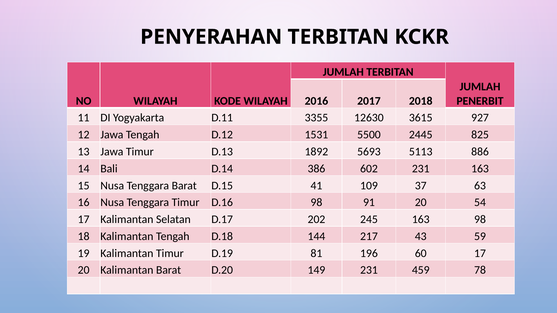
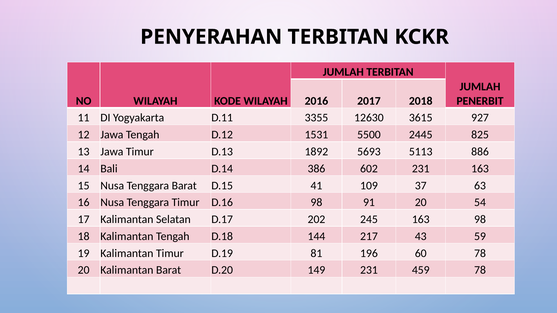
60 17: 17 -> 78
